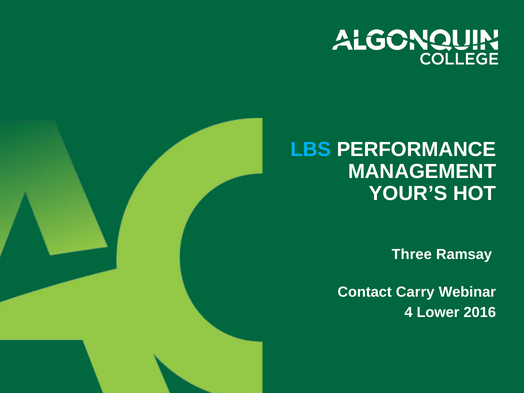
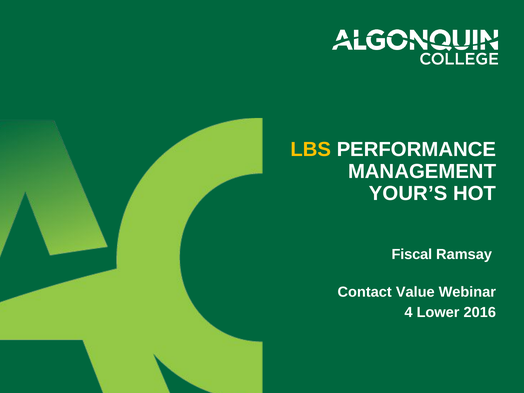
LBS colour: light blue -> yellow
Three: Three -> Fiscal
Carry: Carry -> Value
